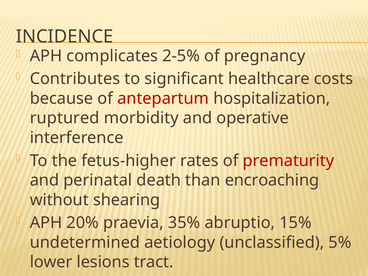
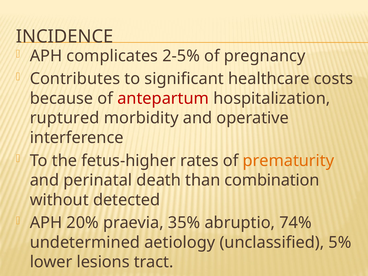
prematurity colour: red -> orange
encroaching: encroaching -> combination
shearing: shearing -> detected
15%: 15% -> 74%
